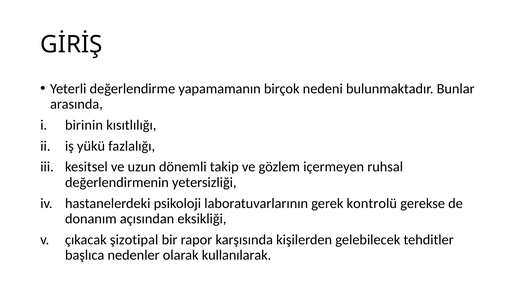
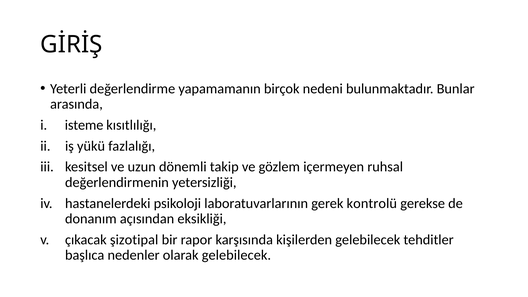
birinin: birinin -> isteme
olarak kullanılarak: kullanılarak -> gelebilecek
